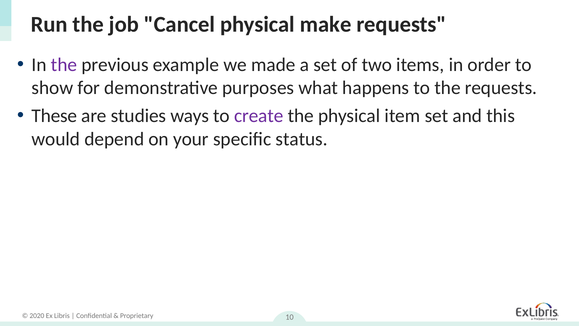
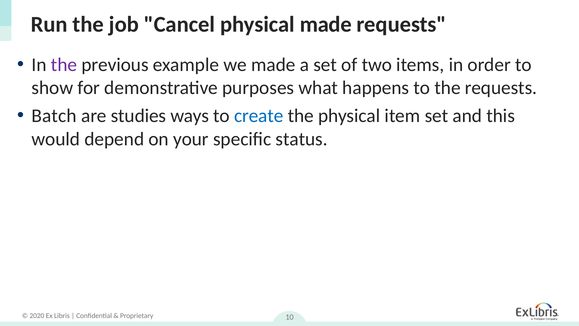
physical make: make -> made
These: These -> Batch
create colour: purple -> blue
